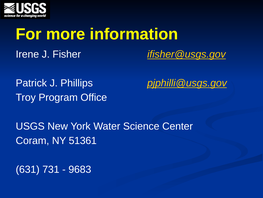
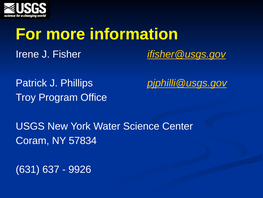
51361: 51361 -> 57834
731: 731 -> 637
9683: 9683 -> 9926
